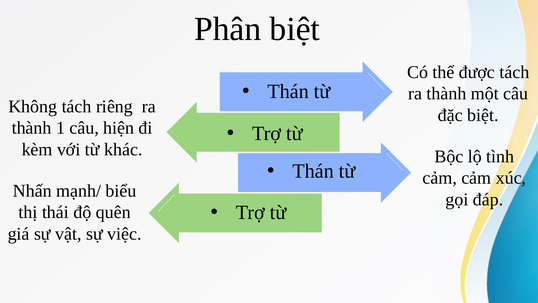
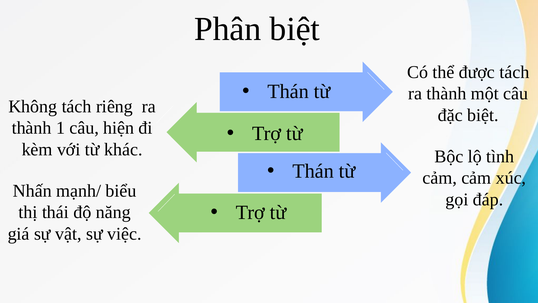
quên: quên -> năng
